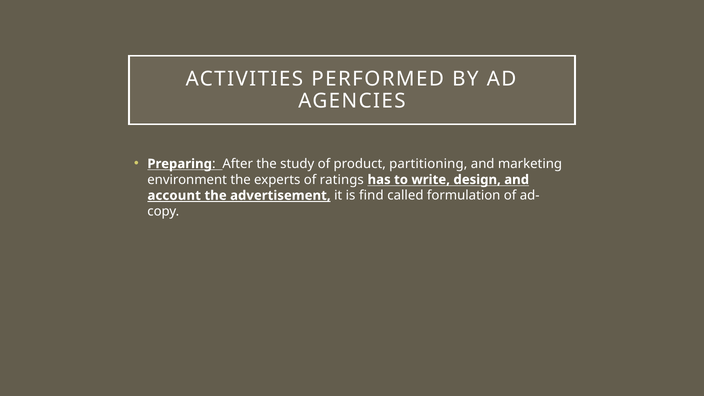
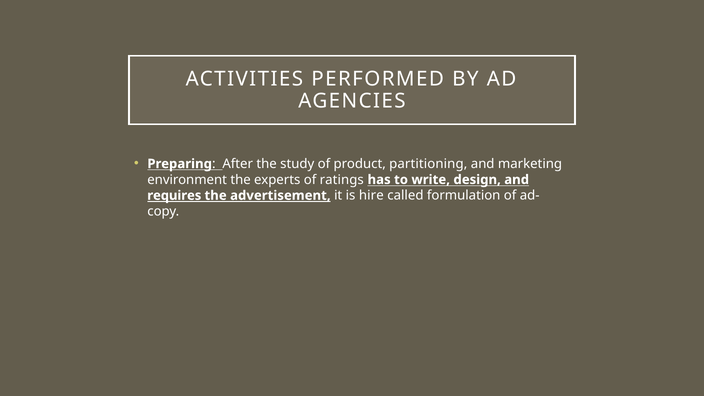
account: account -> requires
find: find -> hire
